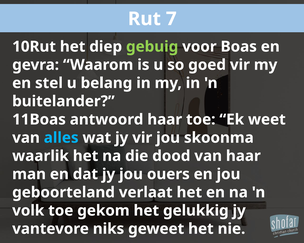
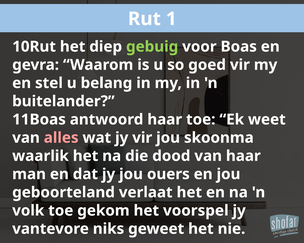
7: 7 -> 1
alles colour: light blue -> pink
gelukkig: gelukkig -> voorspel
